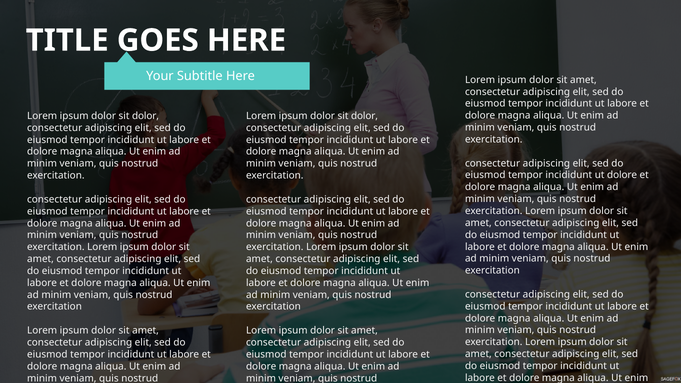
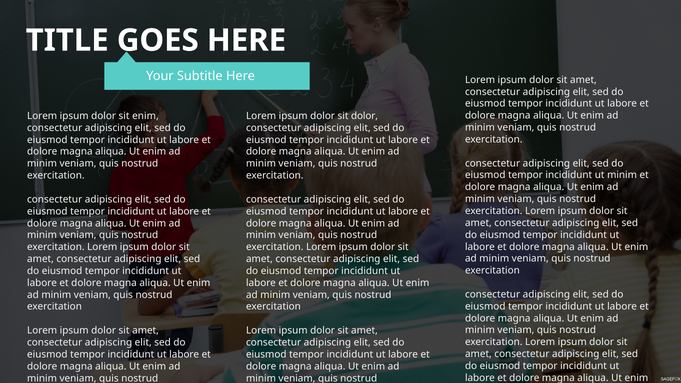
dolor at (146, 116): dolor -> enim
ut dolore: dolore -> minim
